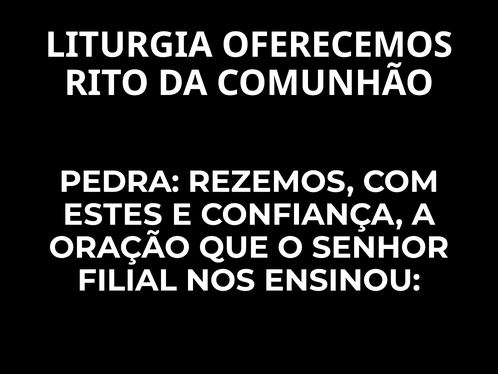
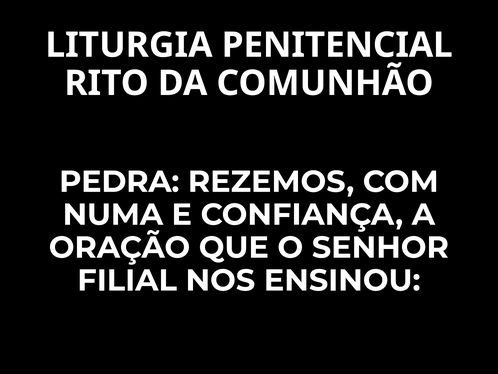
OFERECEMOS: OFERECEMOS -> PENITENCIAL
ESTES: ESTES -> NUMA
